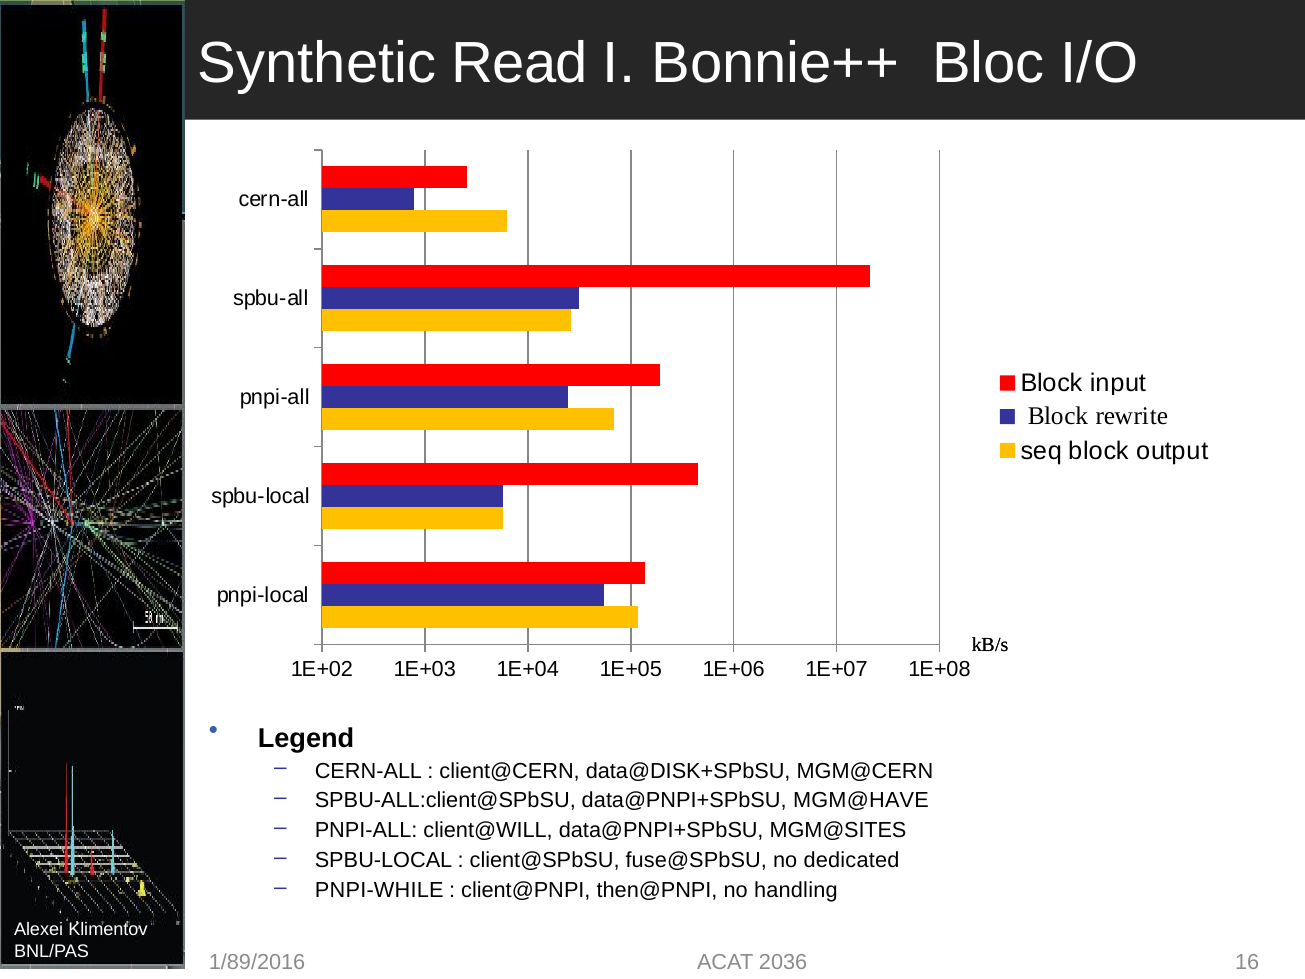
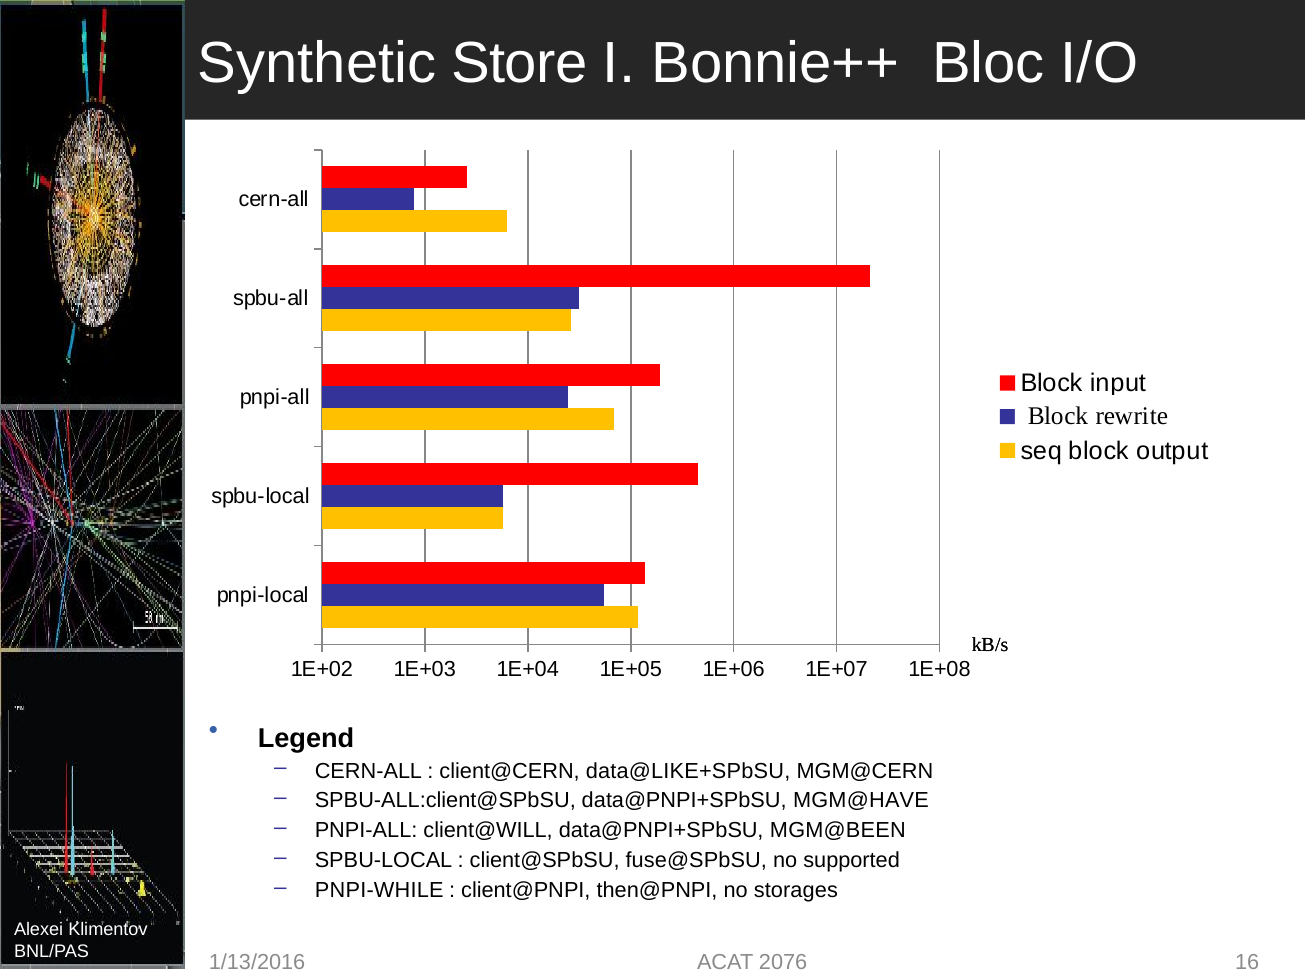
Read: Read -> Store
data@DISK+SPbSU: data@DISK+SPbSU -> data@LIKE+SPbSU
MGM@SITES: MGM@SITES -> MGM@BEEN
dedicated: dedicated -> supported
handling: handling -> storages
1/89/2016: 1/89/2016 -> 1/13/2016
2036: 2036 -> 2076
